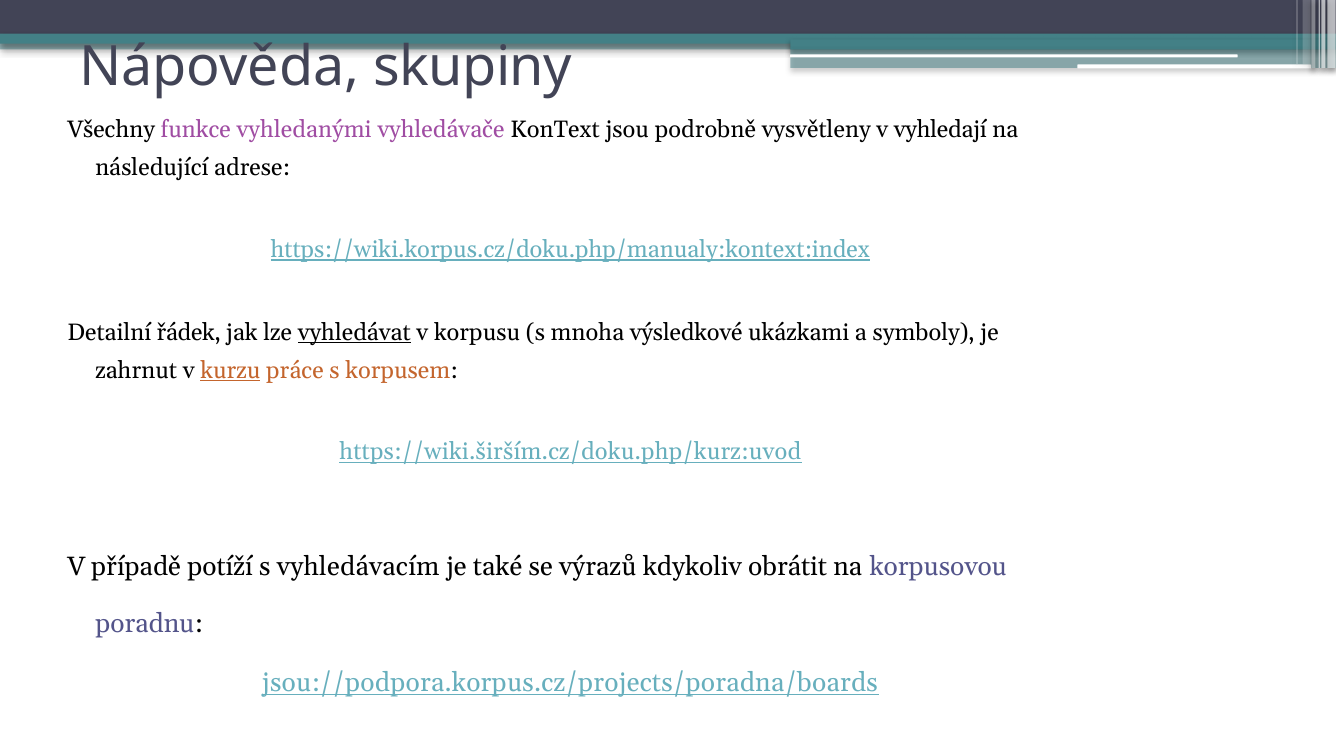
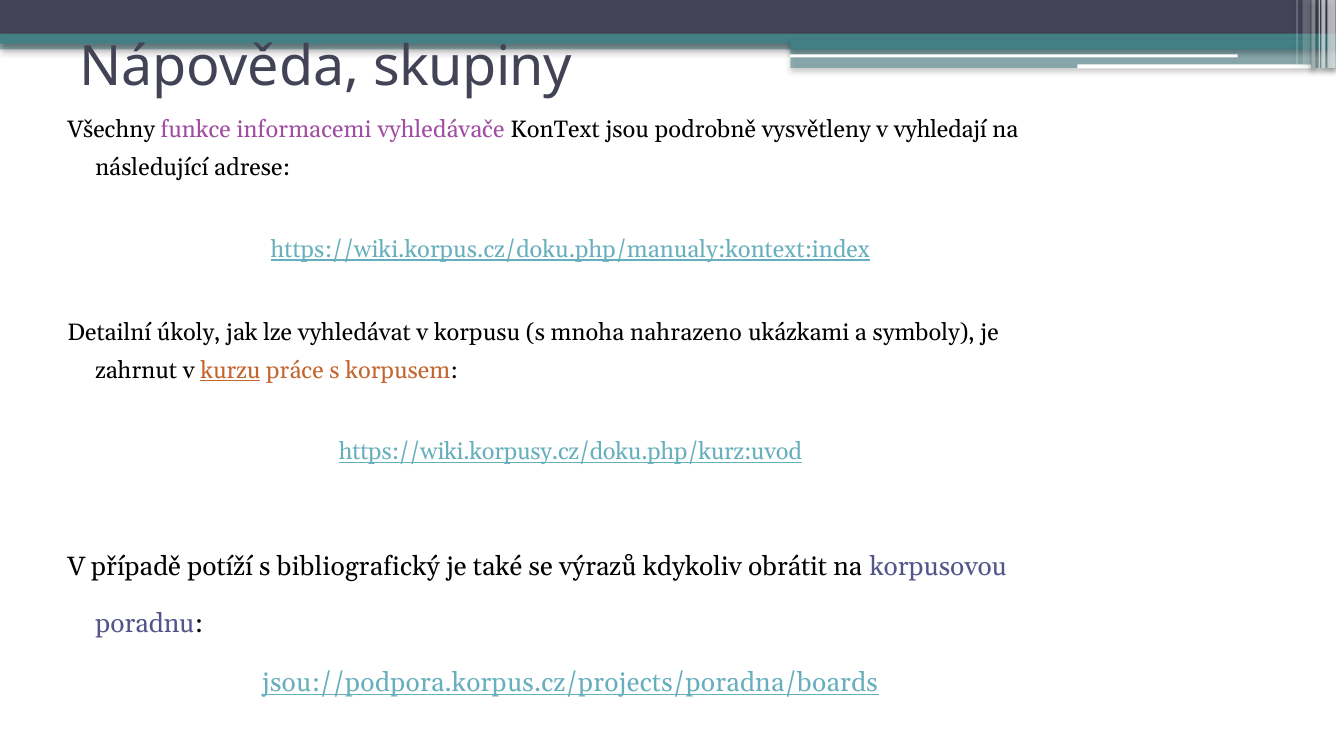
vyhledanými: vyhledanými -> informacemi
řádek: řádek -> úkoly
vyhledávat underline: present -> none
výsledkové: výsledkové -> nahrazeno
https://wiki.širším.cz/doku.php/kurz:uvod: https://wiki.širším.cz/doku.php/kurz:uvod -> https://wiki.korpusy.cz/doku.php/kurz:uvod
vyhledávacím: vyhledávacím -> bibliografický
